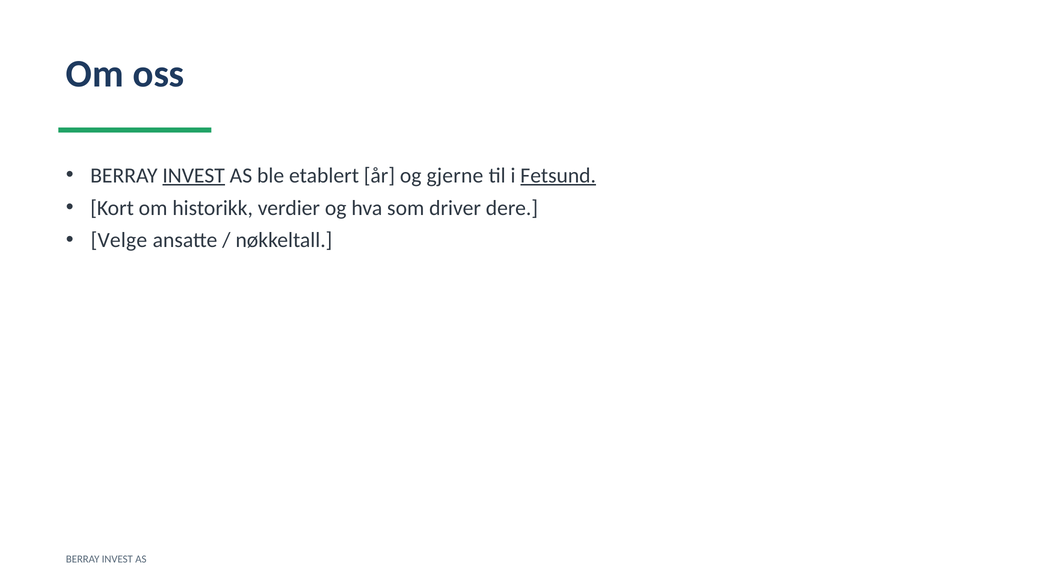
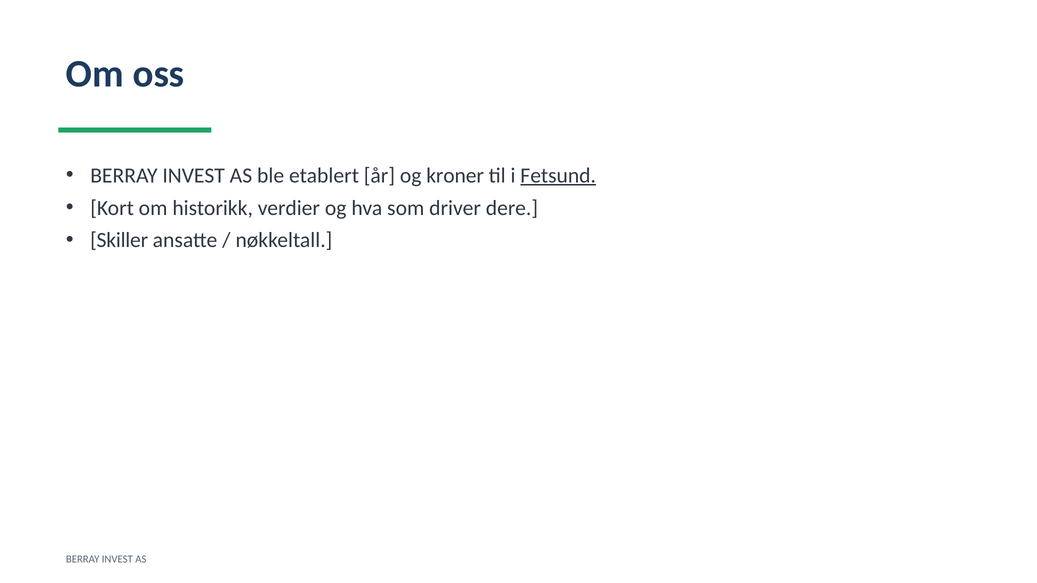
INVEST at (194, 176) underline: present -> none
gjerne: gjerne -> kroner
Velge: Velge -> Skiller
